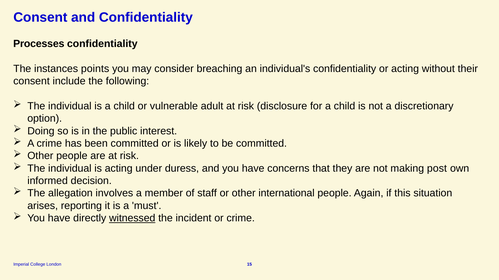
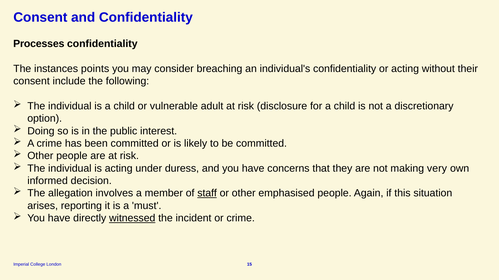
post: post -> very
staff underline: none -> present
international: international -> emphasised
